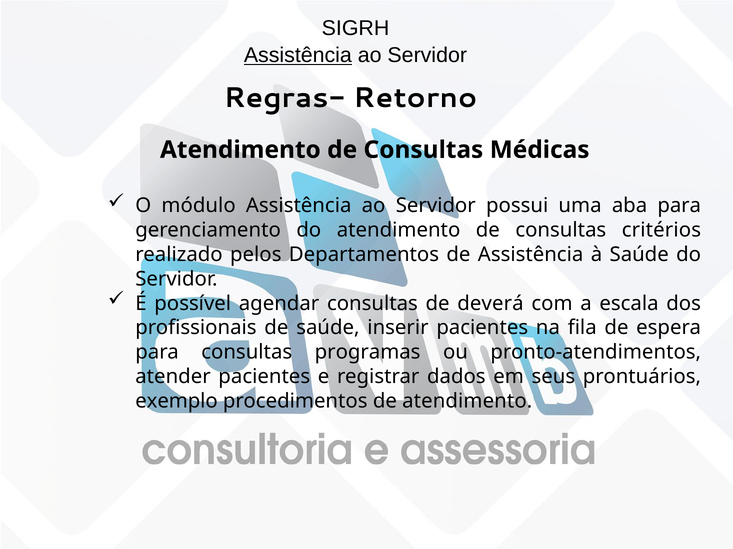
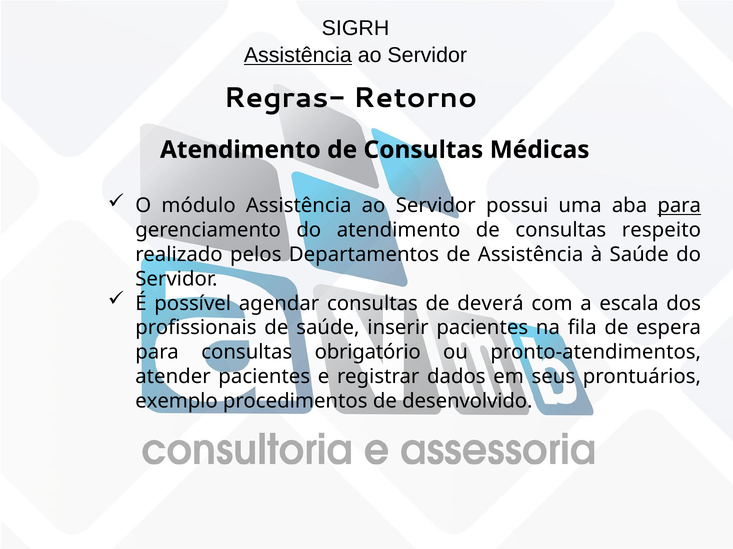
para at (679, 206) underline: none -> present
critérios: critérios -> respeito
programas: programas -> obrigatório
de atendimento: atendimento -> desenvolvido
